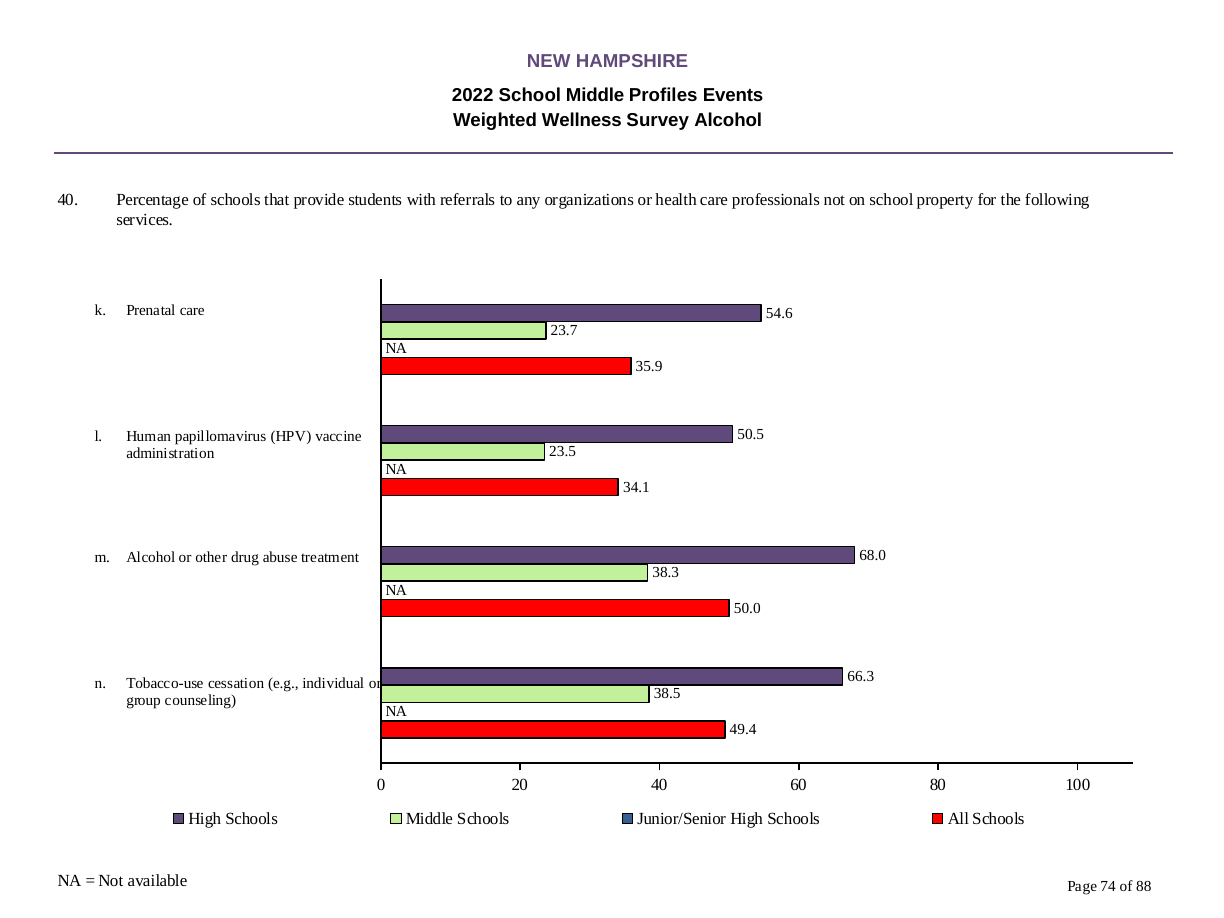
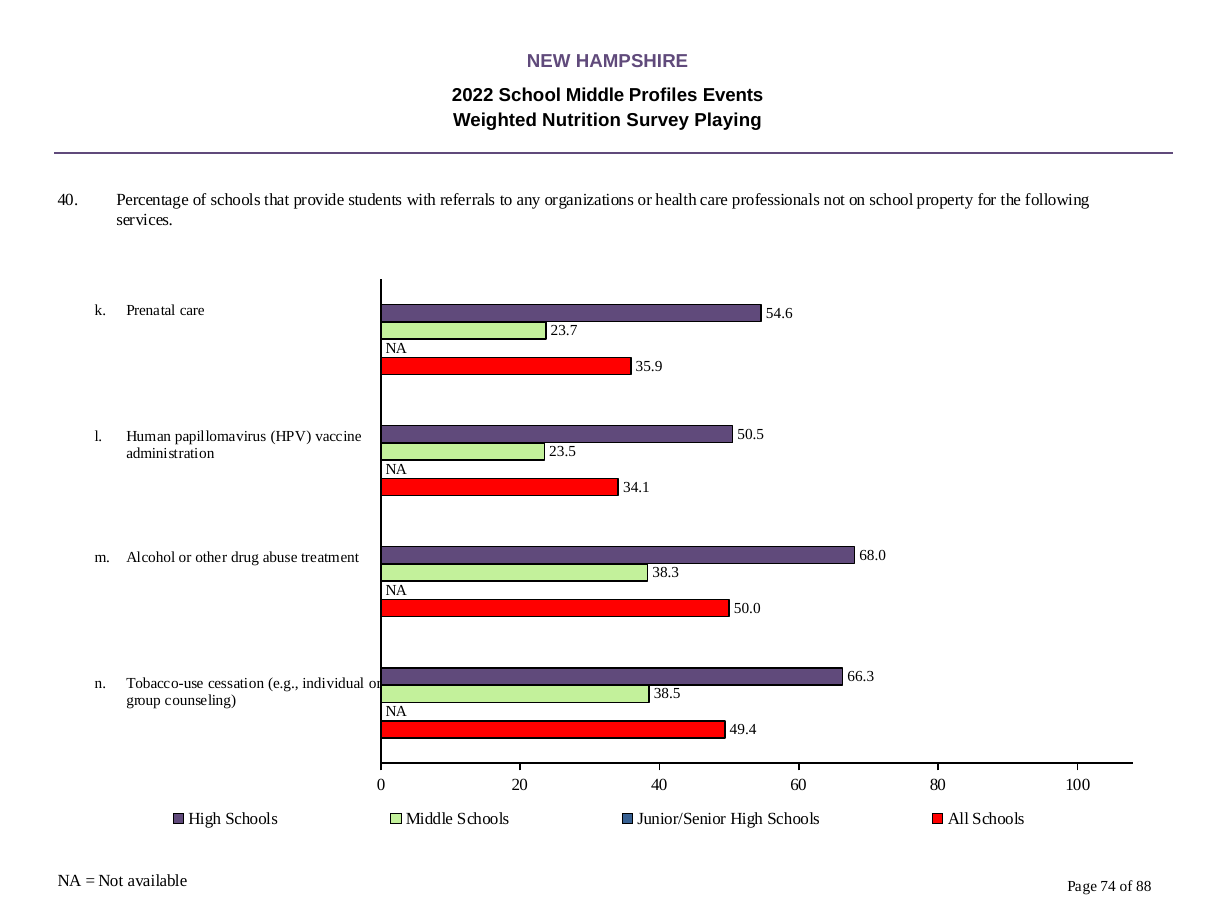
Wellness: Wellness -> Nutrition
Survey Alcohol: Alcohol -> Playing
